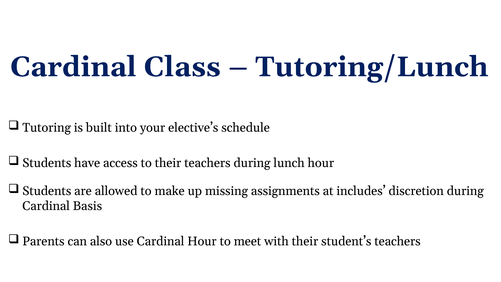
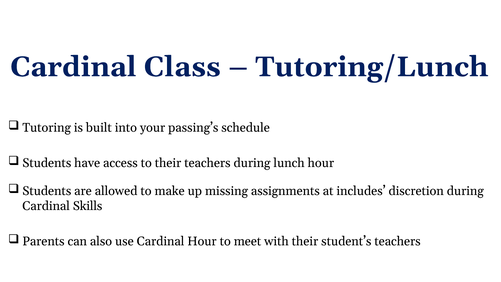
elective’s: elective’s -> passing’s
Basis: Basis -> Skills
